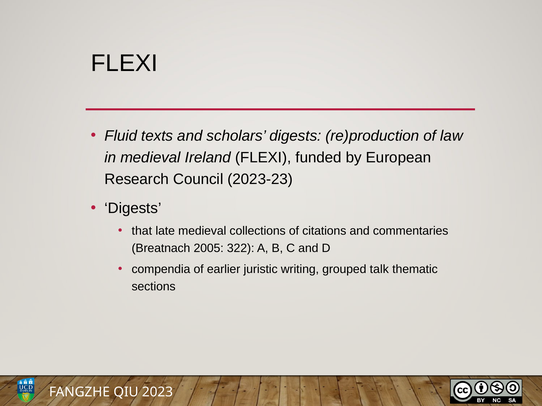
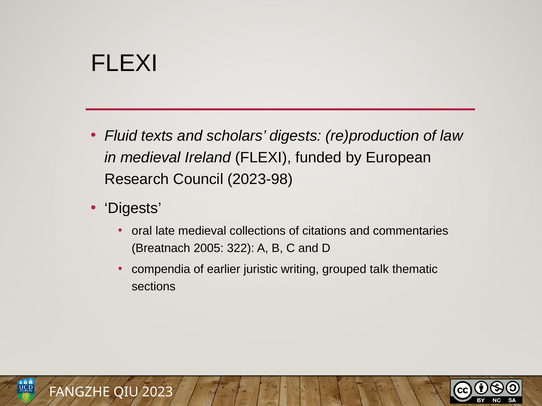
2023-23: 2023-23 -> 2023-98
that: that -> oral
